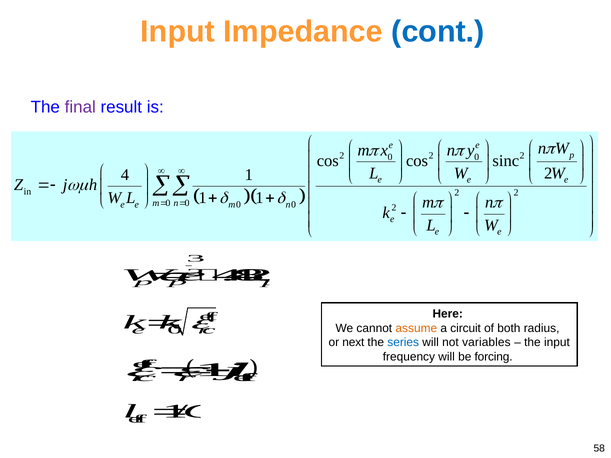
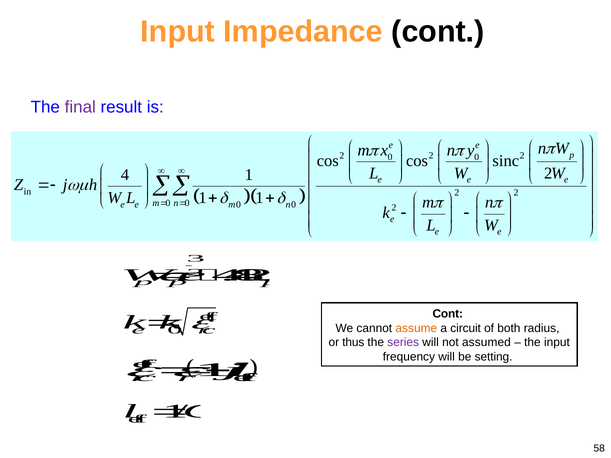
cont at (438, 31) colour: blue -> black
Here at (448, 314): Here -> Cont
next: next -> thus
series colour: blue -> purple
variables: variables -> assumed
forcing: forcing -> setting
